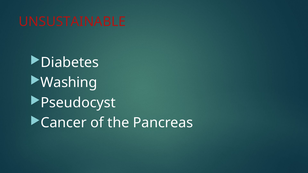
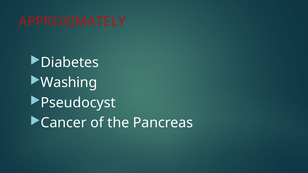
UNSUSTAINABLE: UNSUSTAINABLE -> APPROXIMATELY
